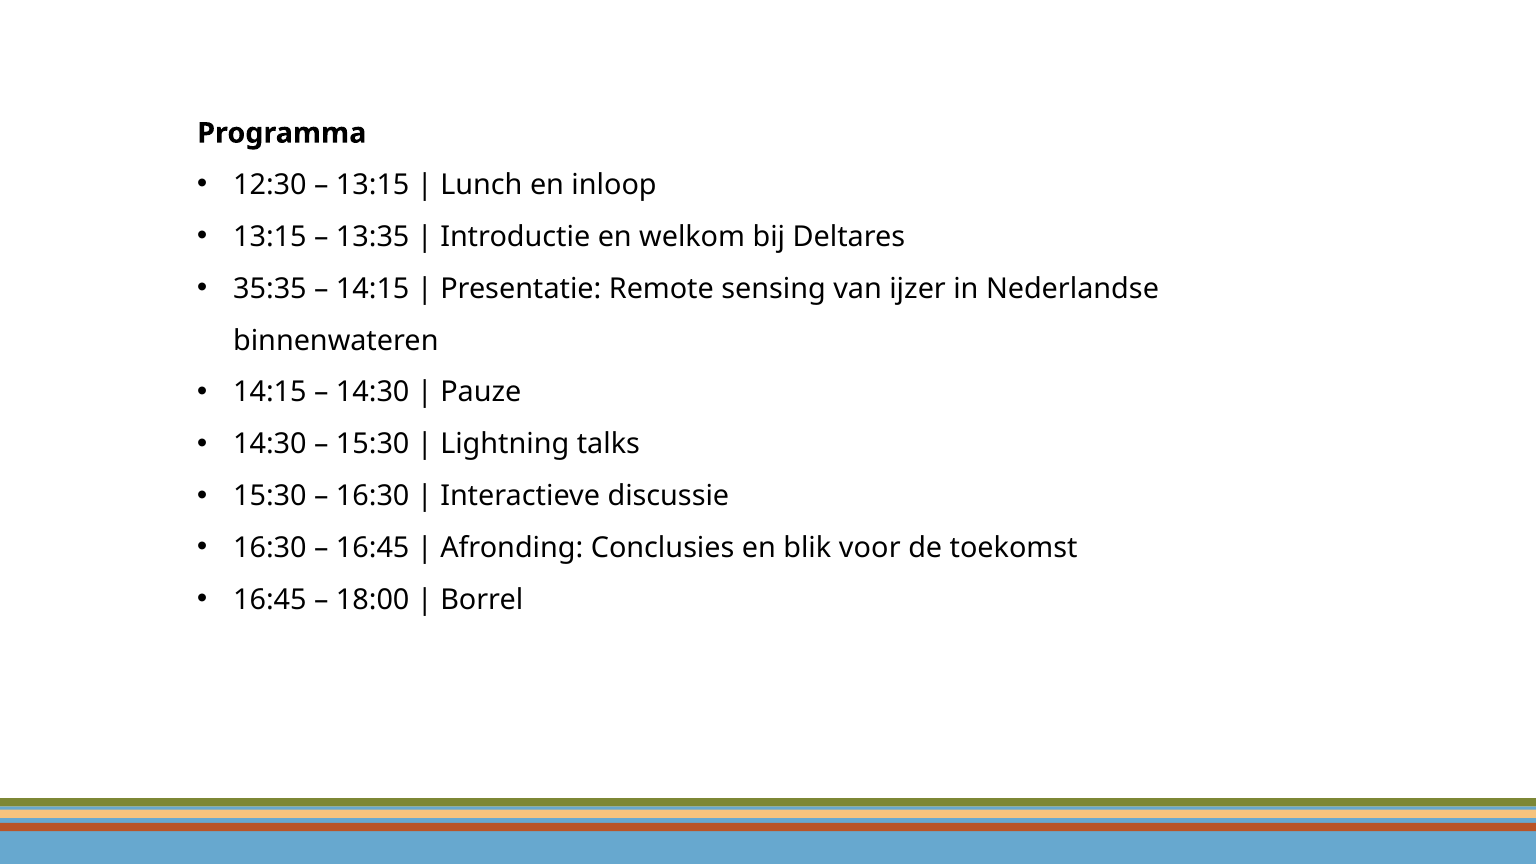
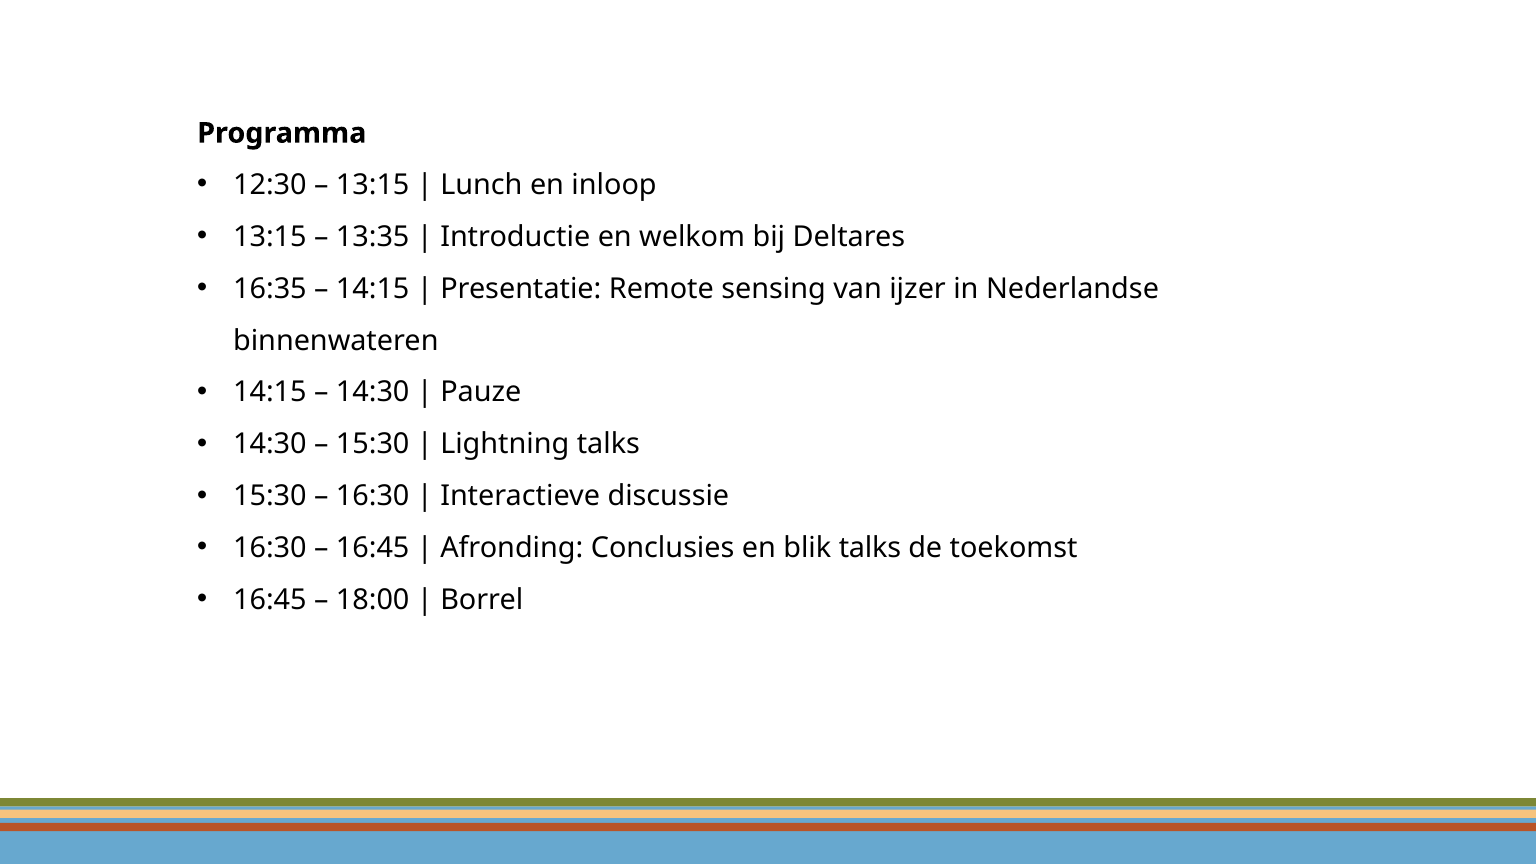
35:35: 35:35 -> 16:35
blik voor: voor -> talks
